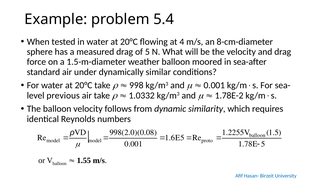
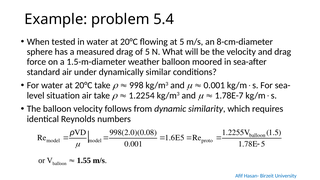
at 4: 4 -> 5
previous: previous -> situation
1.0332: 1.0332 -> 1.2254
1.78E-2: 1.78E-2 -> 1.78E-7
